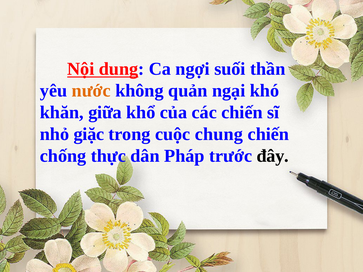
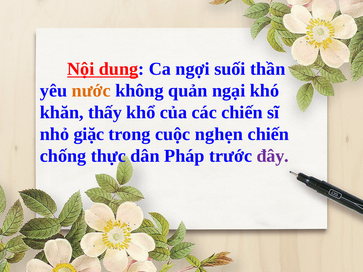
giữa: giữa -> thấy
chung: chung -> nghẹn
đây colour: black -> purple
